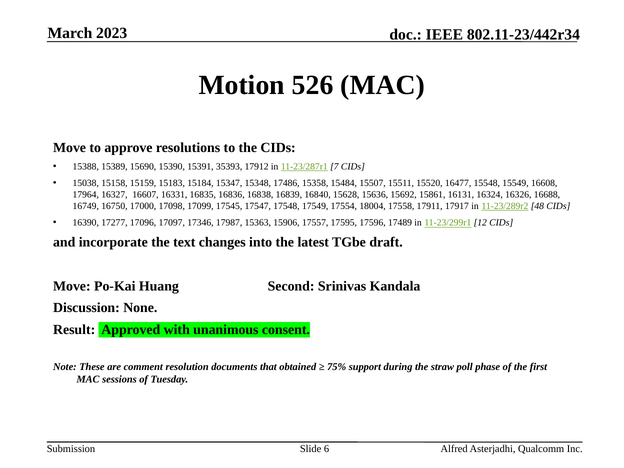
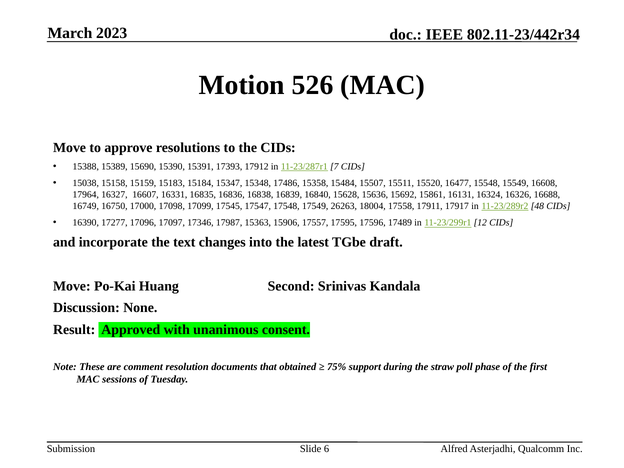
35393: 35393 -> 17393
17554: 17554 -> 26263
